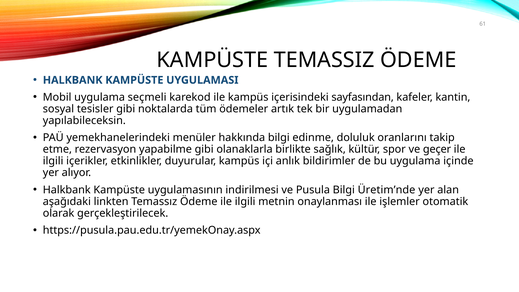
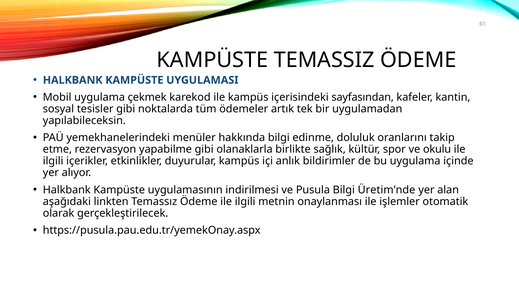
seçmeli: seçmeli -> çekmek
geçer: geçer -> okulu
